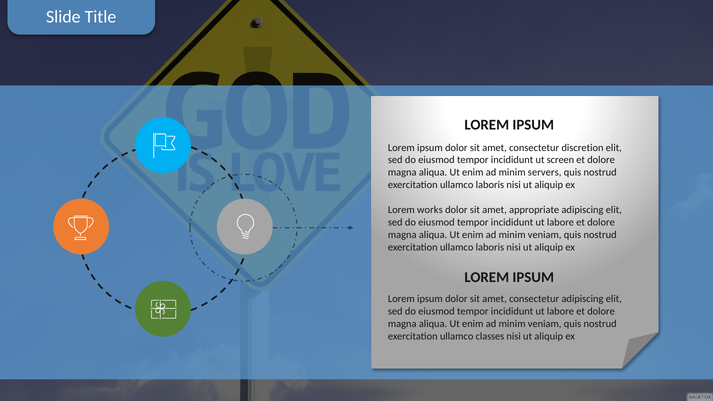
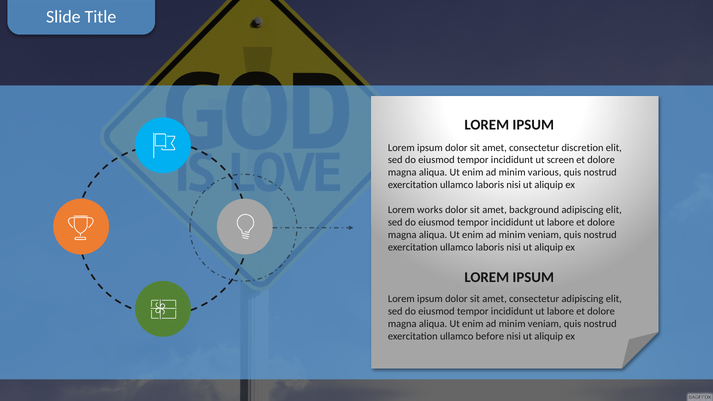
servers: servers -> various
appropriate: appropriate -> background
classes: classes -> before
